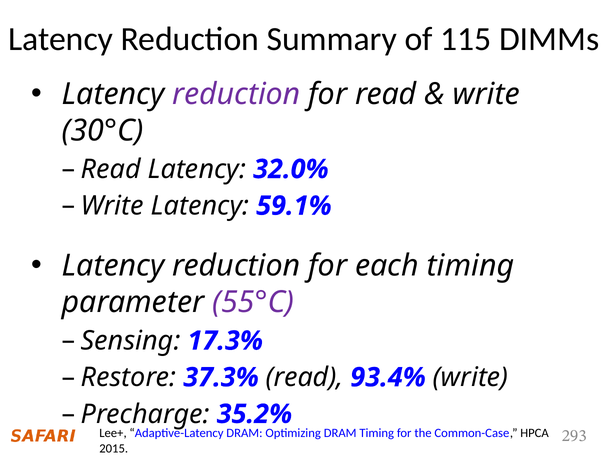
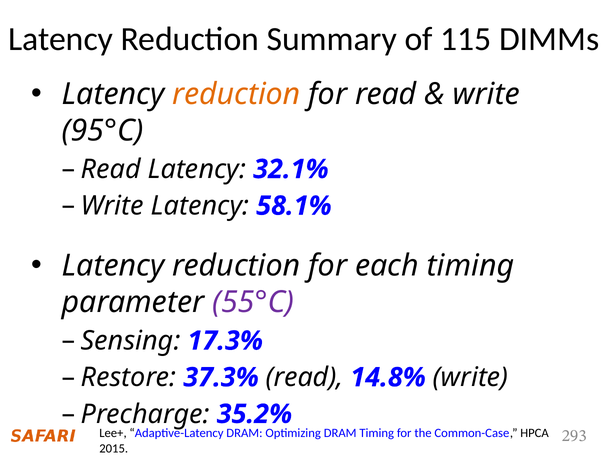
reduction at (236, 94) colour: purple -> orange
30°C: 30°C -> 95°C
32.0%: 32.0% -> 32.1%
59.1%: 59.1% -> 58.1%
93.4%: 93.4% -> 14.8%
